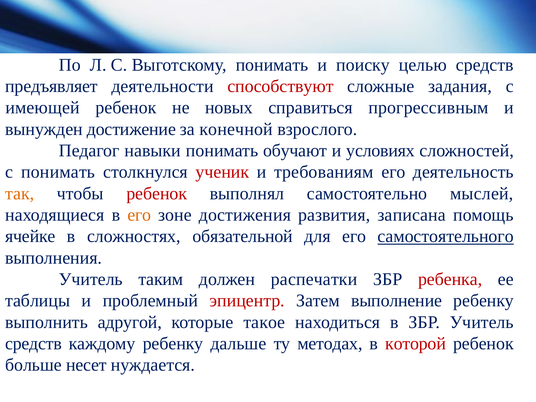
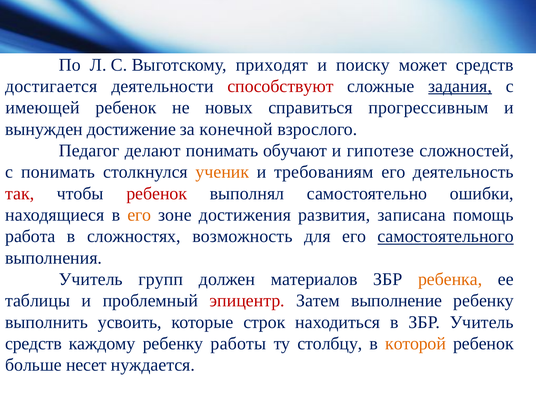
Выготскому понимать: понимать -> приходят
целью: целью -> может
предъявляет: предъявляет -> достигается
задания underline: none -> present
навыки: навыки -> делают
условиях: условиях -> гипотезе
ученик colour: red -> orange
так colour: orange -> red
мыслей: мыслей -> ошибки
ячейке: ячейке -> работа
обязательной: обязательной -> возможность
таким: таким -> групп
распечатки: распечатки -> материалов
ребенка colour: red -> orange
адругой: адругой -> усвоить
такое: такое -> строк
дальше: дальше -> работы
методах: методах -> столбцу
которой colour: red -> orange
